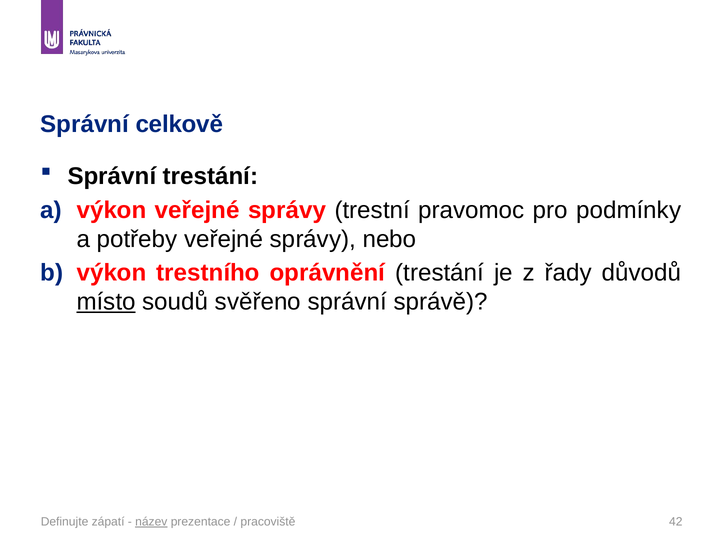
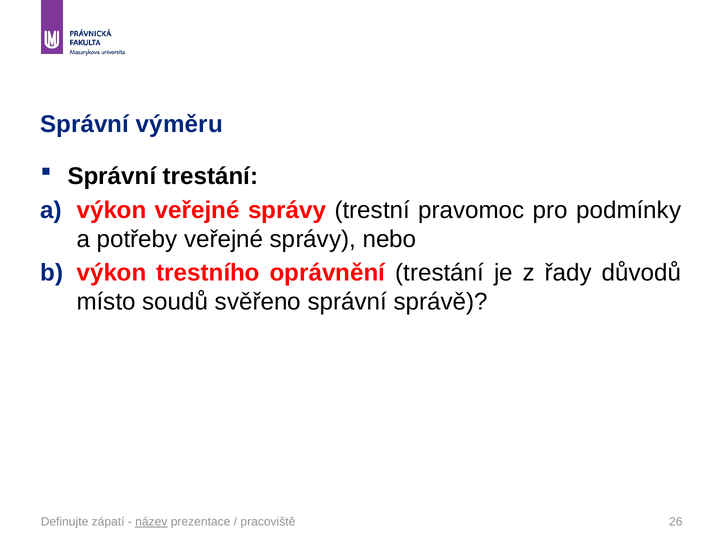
celkově: celkově -> výměru
místo underline: present -> none
42: 42 -> 26
